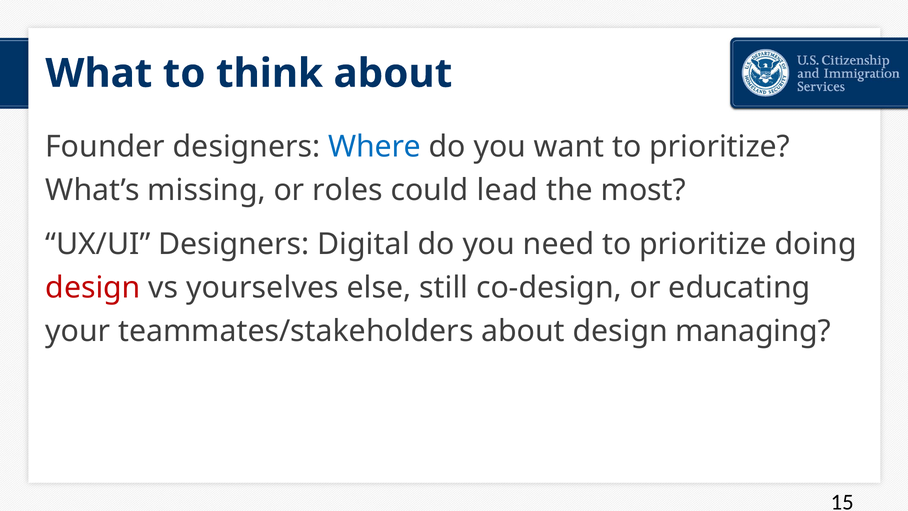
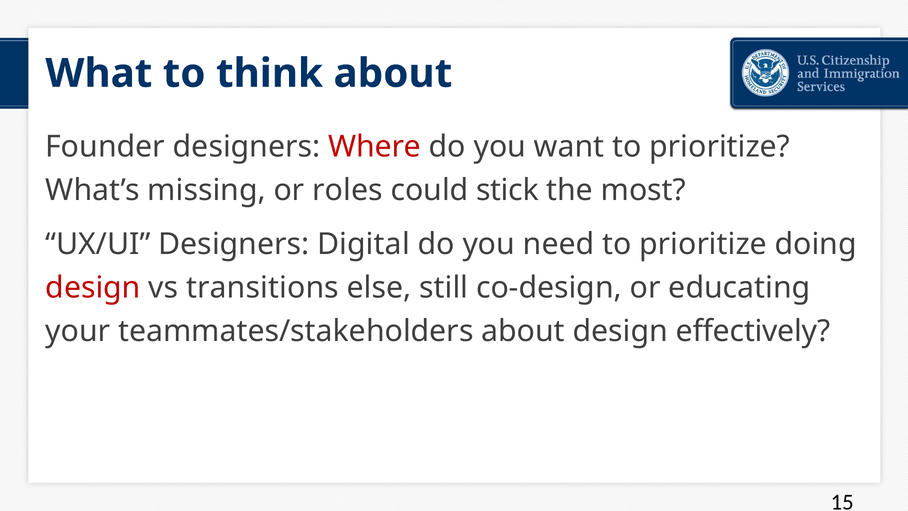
Where colour: blue -> red
lead: lead -> stick
yourselves: yourselves -> transitions
managing: managing -> effectively
